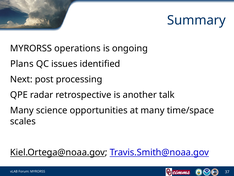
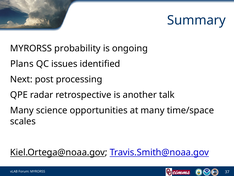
operations: operations -> probability
